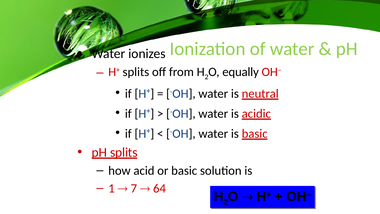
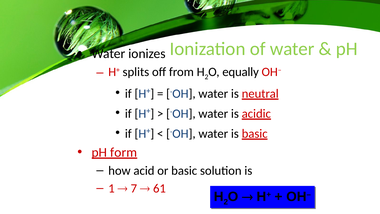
pH splits: splits -> form
64: 64 -> 61
